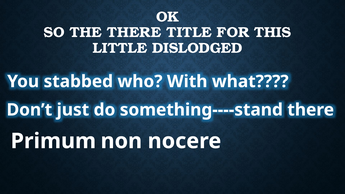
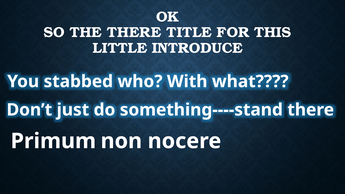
DISLODGED: DISLODGED -> INTRODUCE
